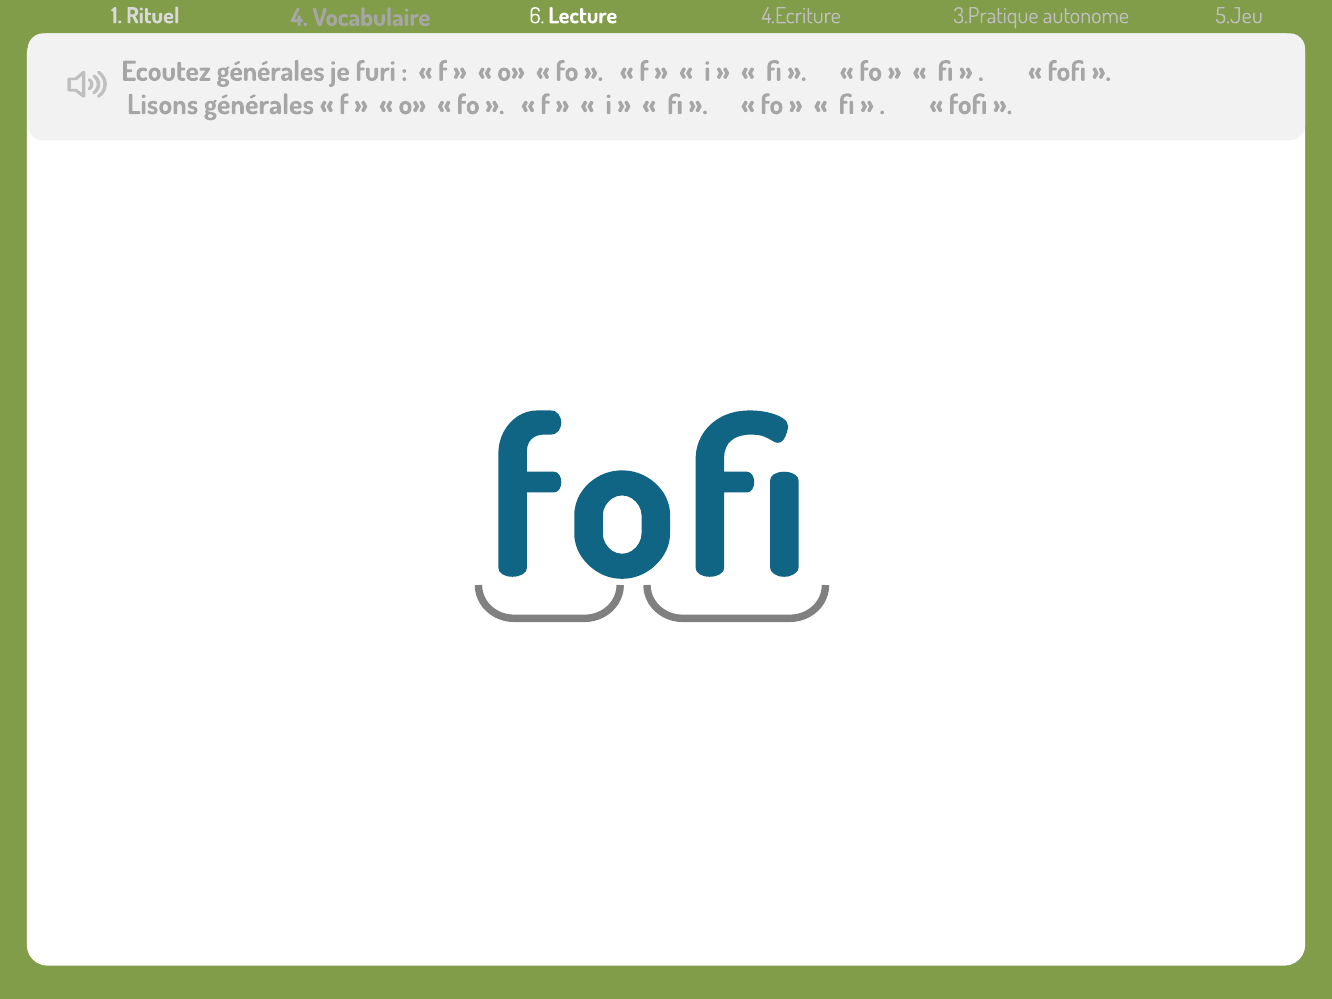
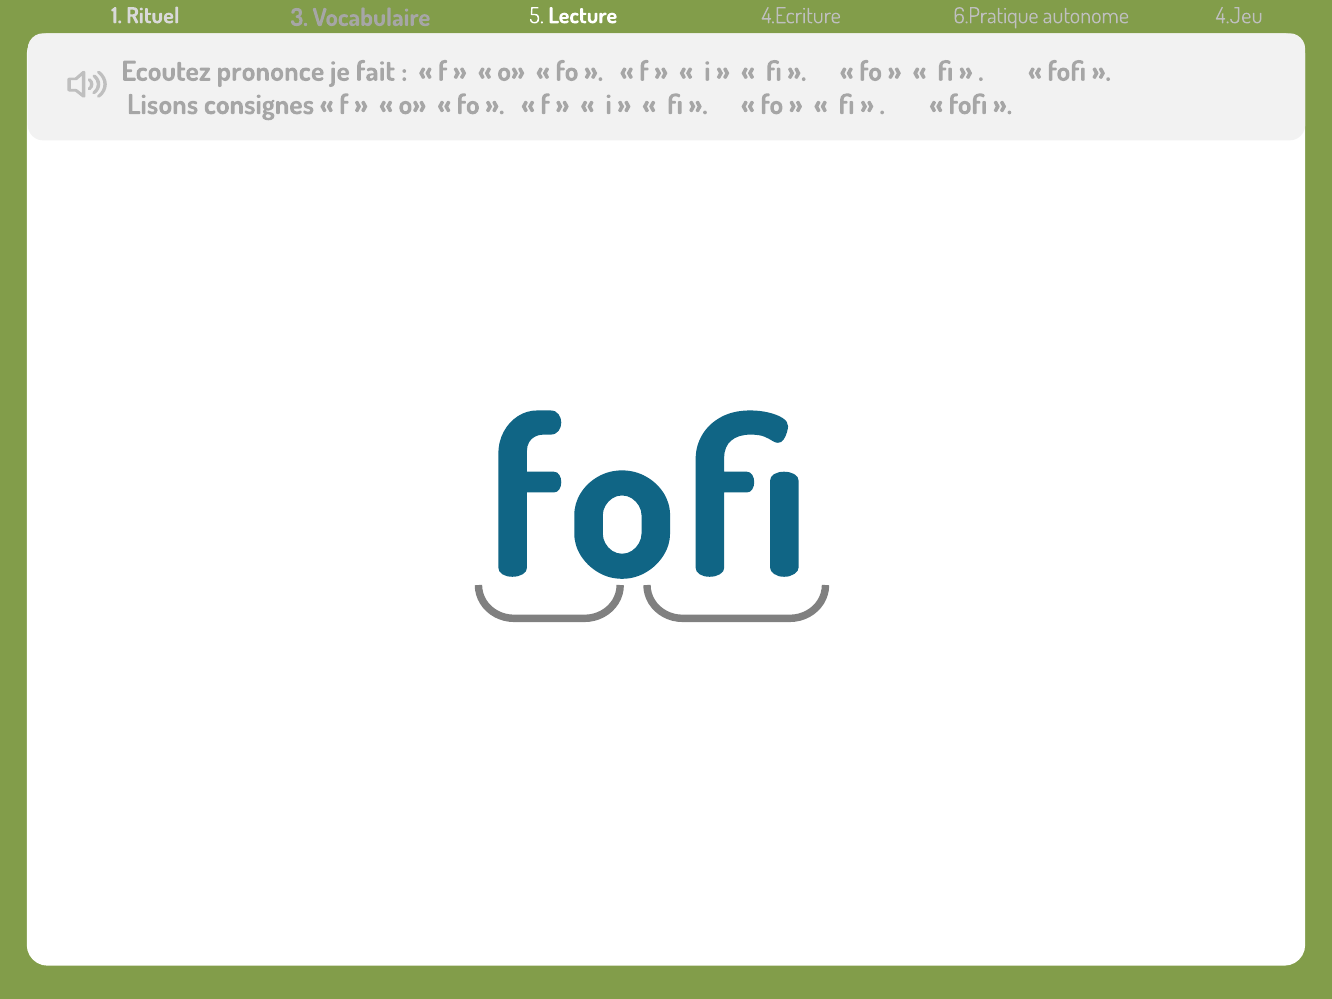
4: 4 -> 3
6: 6 -> 5
3.Pratique: 3.Pratique -> 6.Pratique
5.Jeu: 5.Jeu -> 4.Jeu
Ecoutez générales: générales -> prononce
furi: furi -> fait
Lisons générales: générales -> consignes
